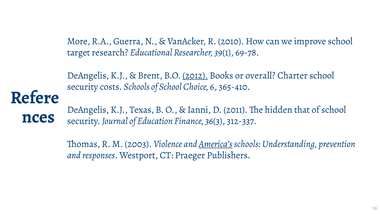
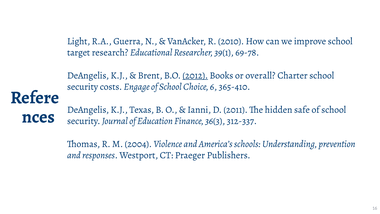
More: More -> Light
costs Schools: Schools -> Engage
that: that -> safe
2003: 2003 -> 2004
America’s underline: present -> none
